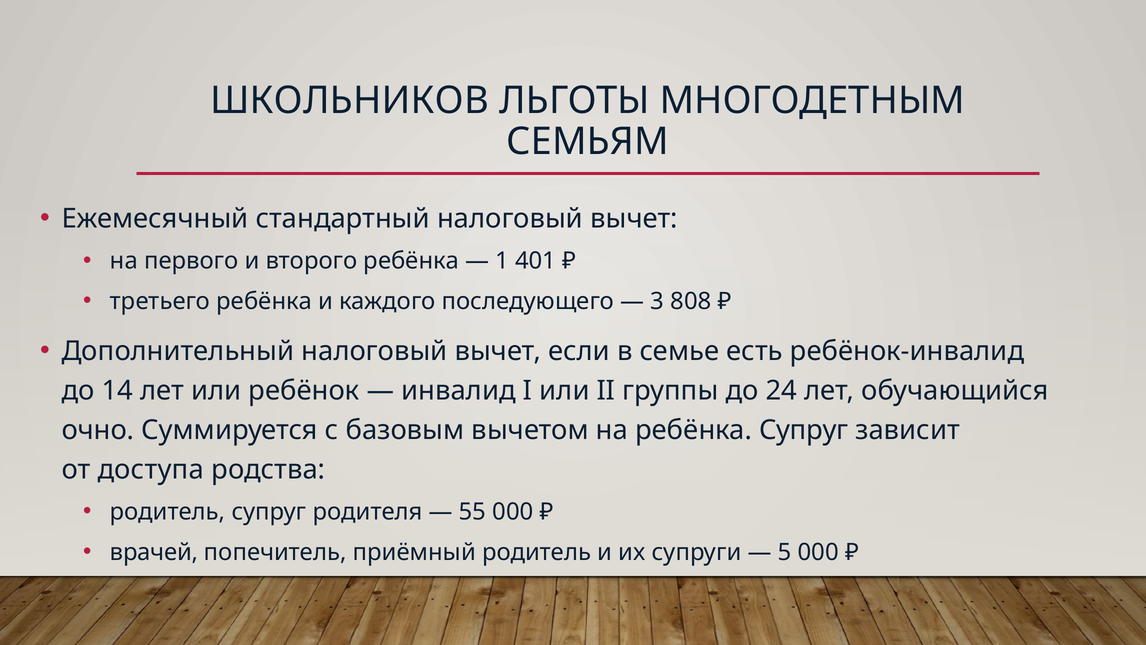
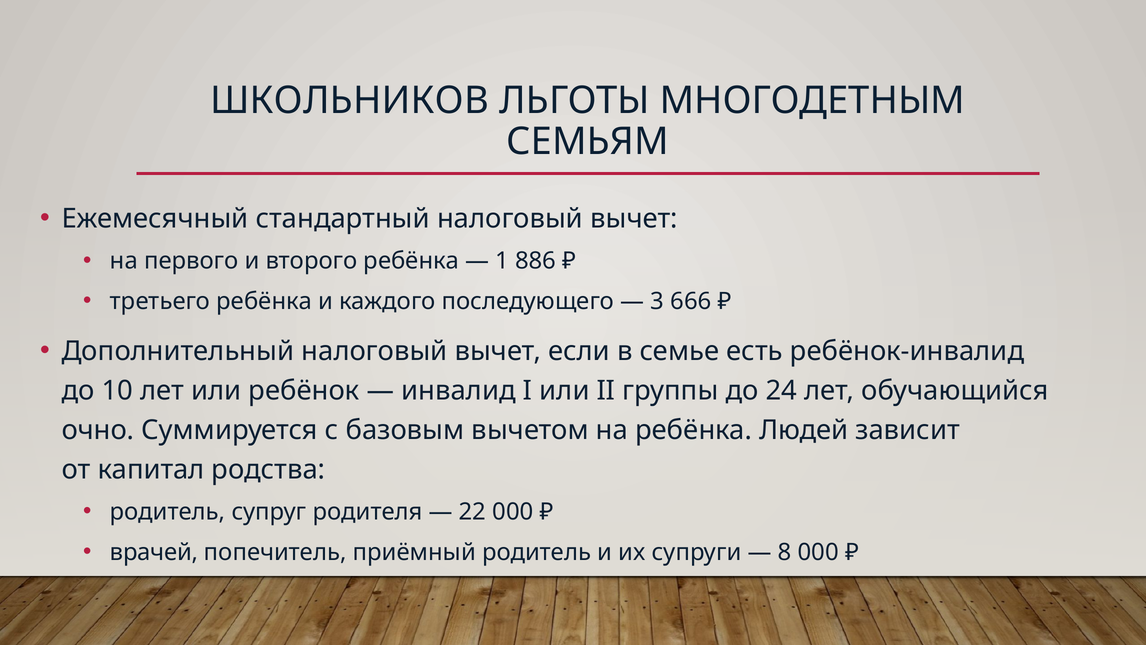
401: 401 -> 886
808: 808 -> 666
14: 14 -> 10
ребёнка Супруг: Супруг -> Людей
доступа: доступа -> капитал
55: 55 -> 22
5: 5 -> 8
